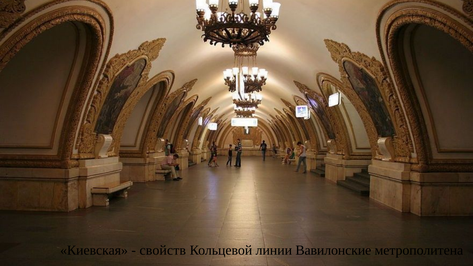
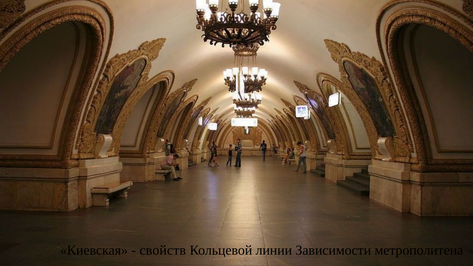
Вавилонские: Вавилонские -> Зависимости
